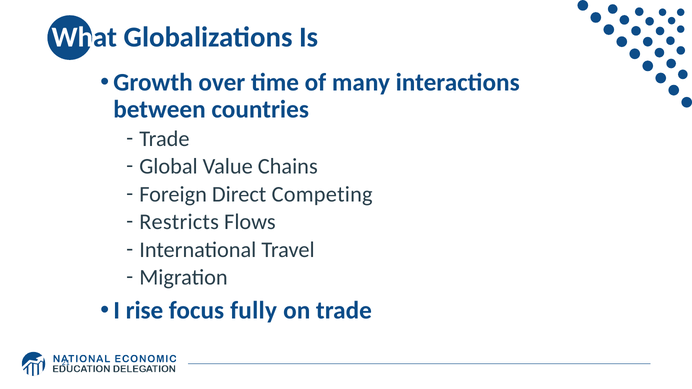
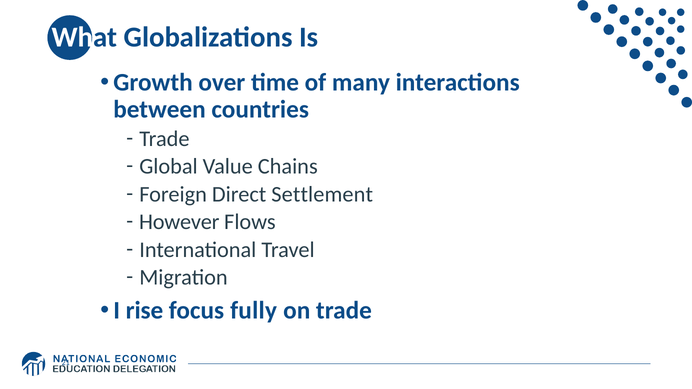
Competing: Competing -> Settlement
Restricts: Restricts -> However
